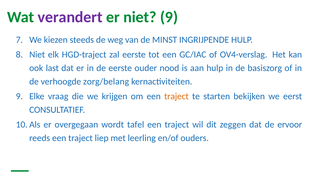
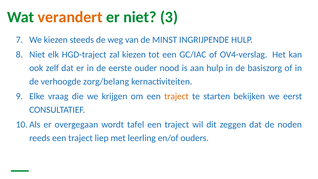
verandert colour: purple -> orange
niet 9: 9 -> 3
zal eerste: eerste -> kiezen
last: last -> zelf
ervoor: ervoor -> noden
